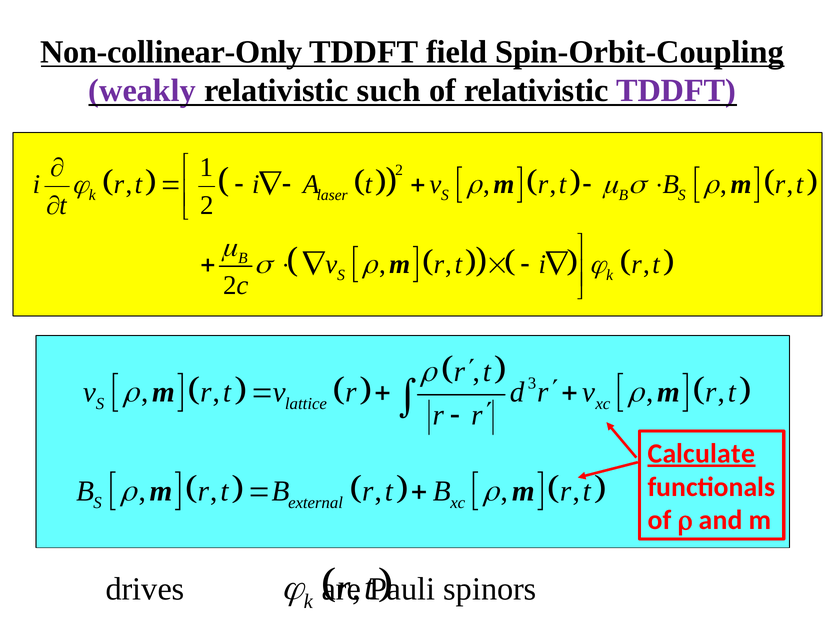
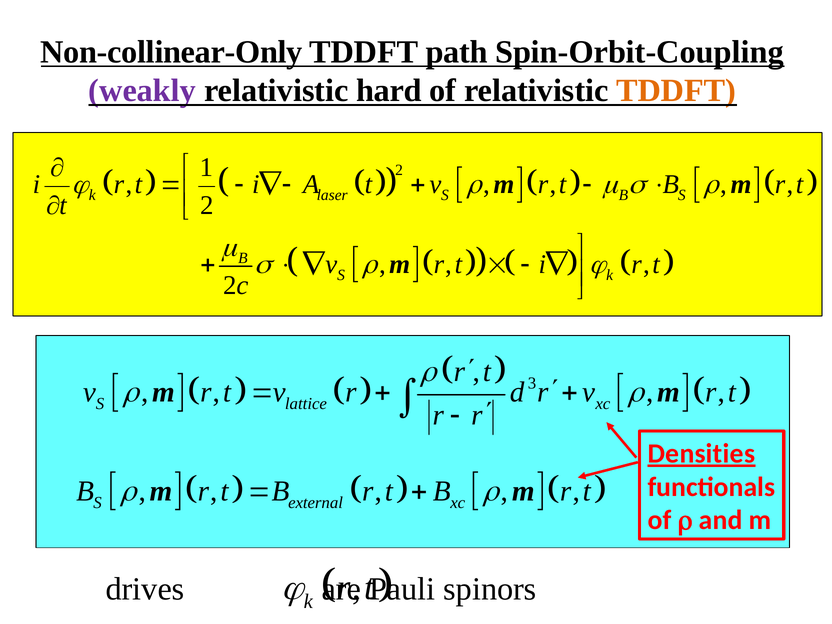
field: field -> path
such: such -> hard
TDDFT at (676, 91) colour: purple -> orange
Calculate: Calculate -> Densities
